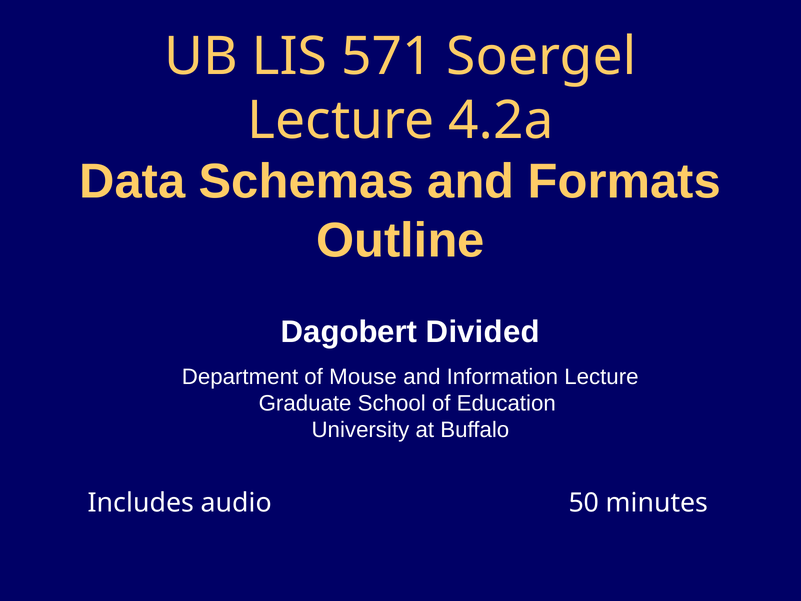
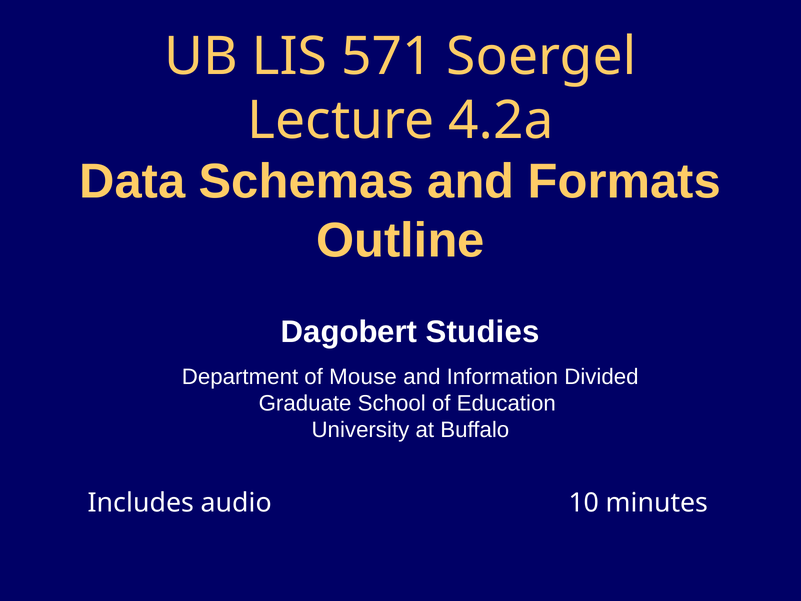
Divided: Divided -> Studies
Information Lecture: Lecture -> Divided
50: 50 -> 10
